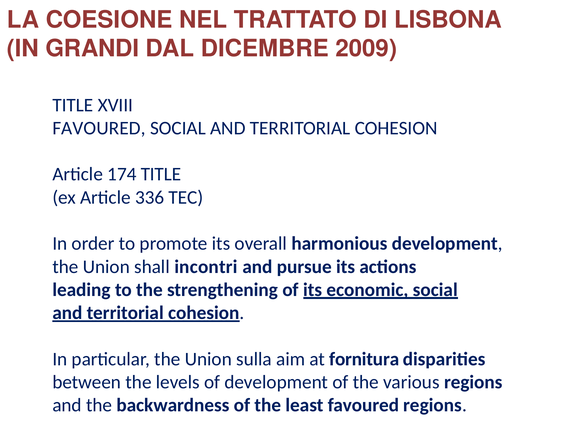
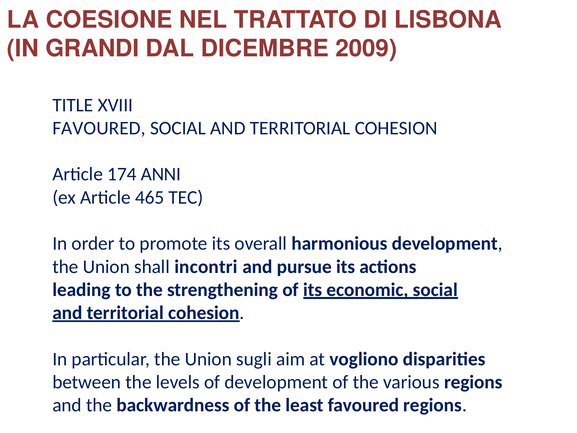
174 TITLE: TITLE -> ANNI
336: 336 -> 465
sulla: sulla -> sugli
fornitura: fornitura -> vogliono
